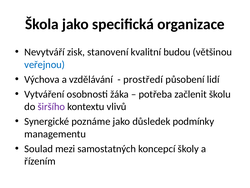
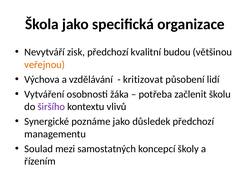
zisk stanovení: stanovení -> předchozí
veřejnou colour: blue -> orange
prostředí: prostředí -> kritizovat
důsledek podmínky: podmínky -> předchozí
